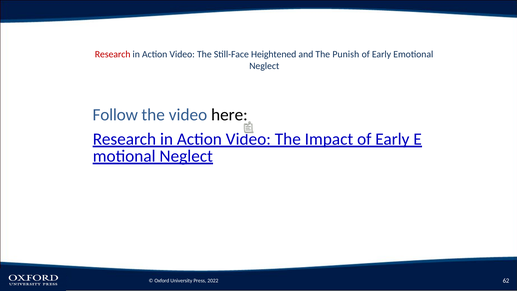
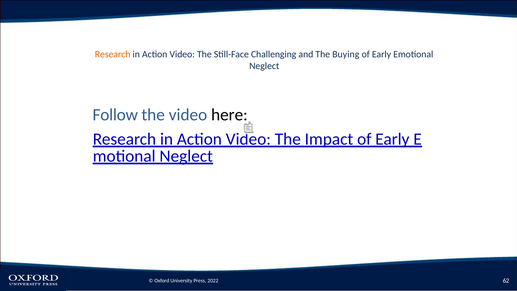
Research at (113, 54) colour: red -> orange
Heightened: Heightened -> Challenging
Punish: Punish -> Buying
